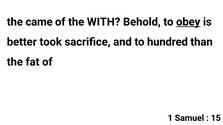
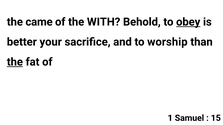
took: took -> your
hundred: hundred -> worship
the at (15, 62) underline: none -> present
